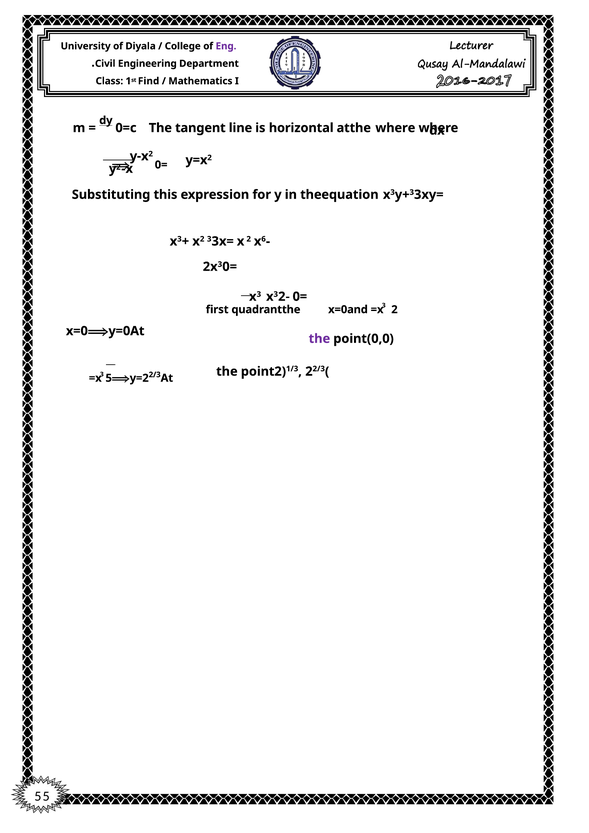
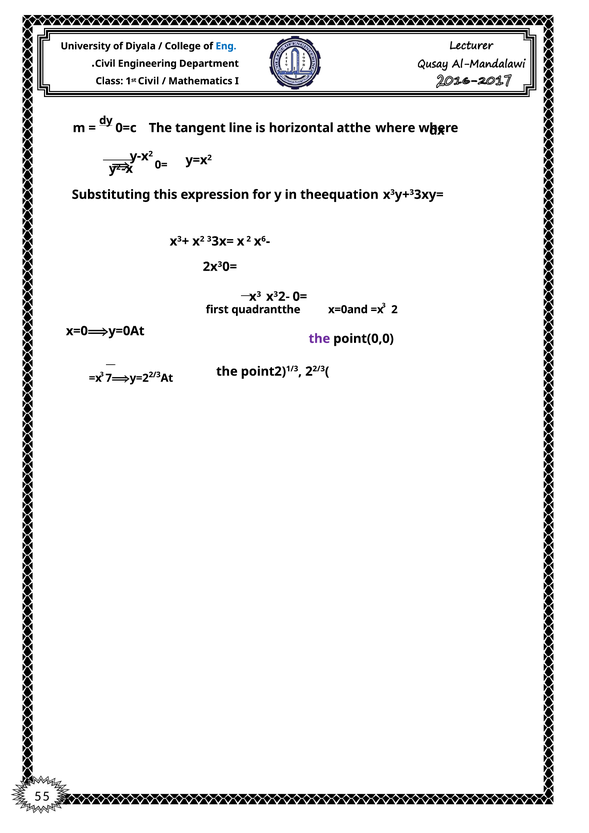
Eng colour: purple -> blue
1st Find: Find -> Civil
5: 5 -> 7
